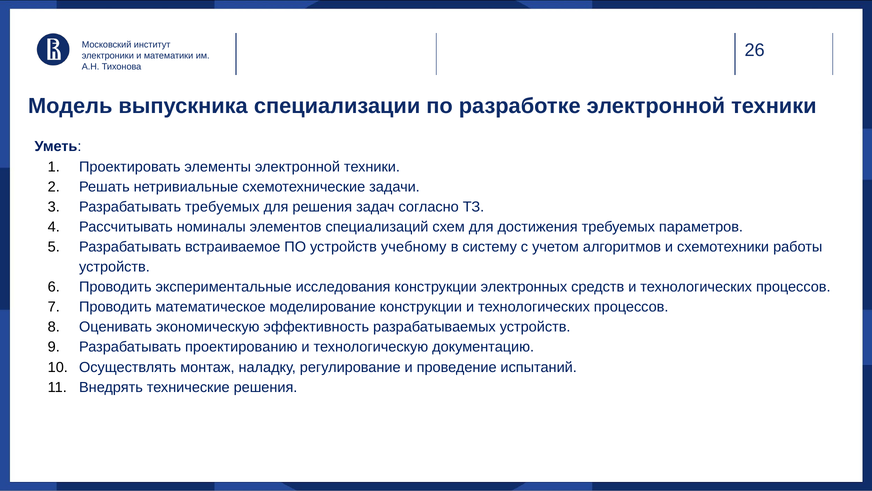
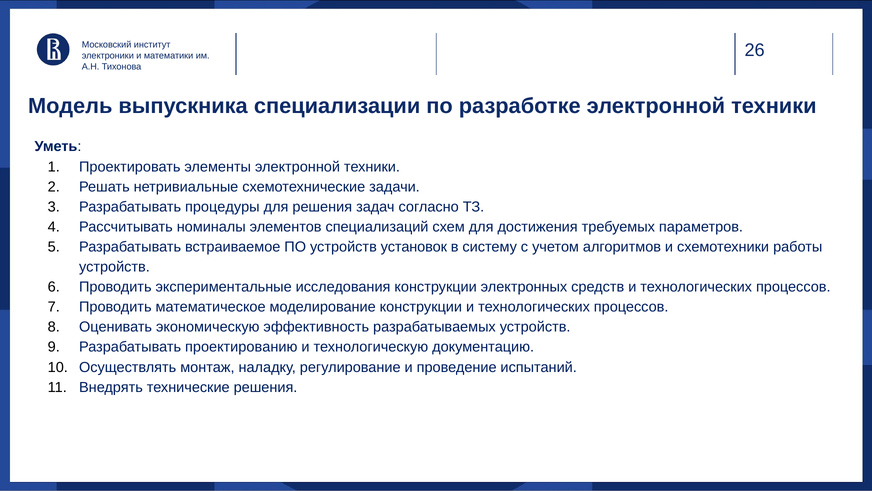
Разрабатывать требуемых: требуемых -> процедуры
учебному: учебному -> установок
